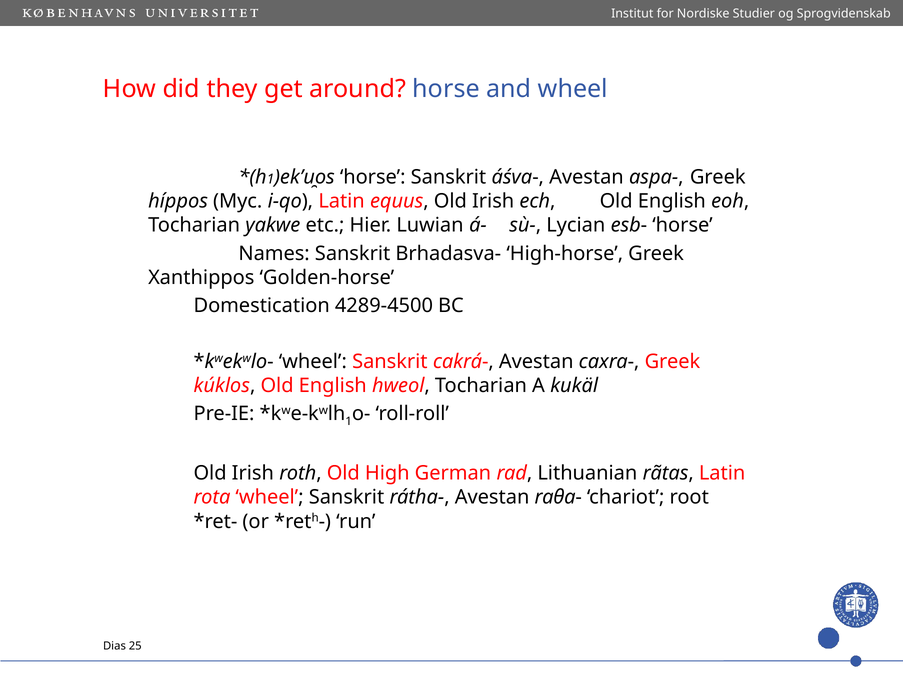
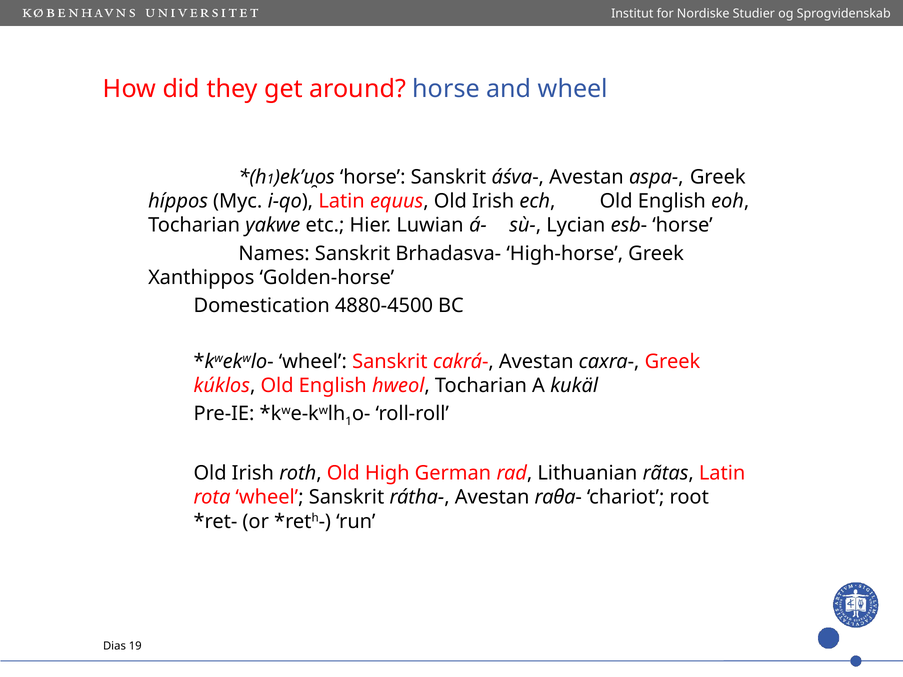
4289-4500: 4289-4500 -> 4880-4500
25: 25 -> 19
